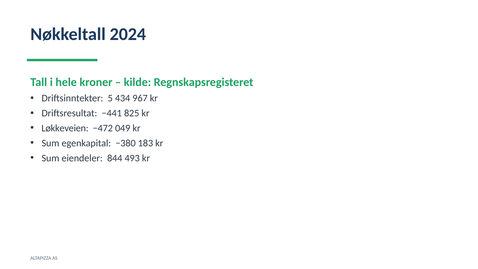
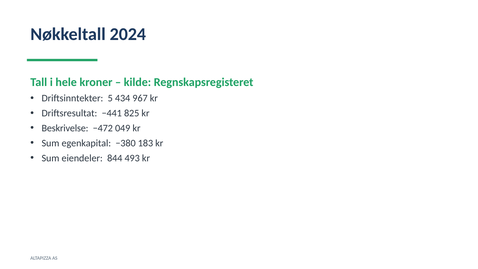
Løkkeveien: Løkkeveien -> Beskrivelse
